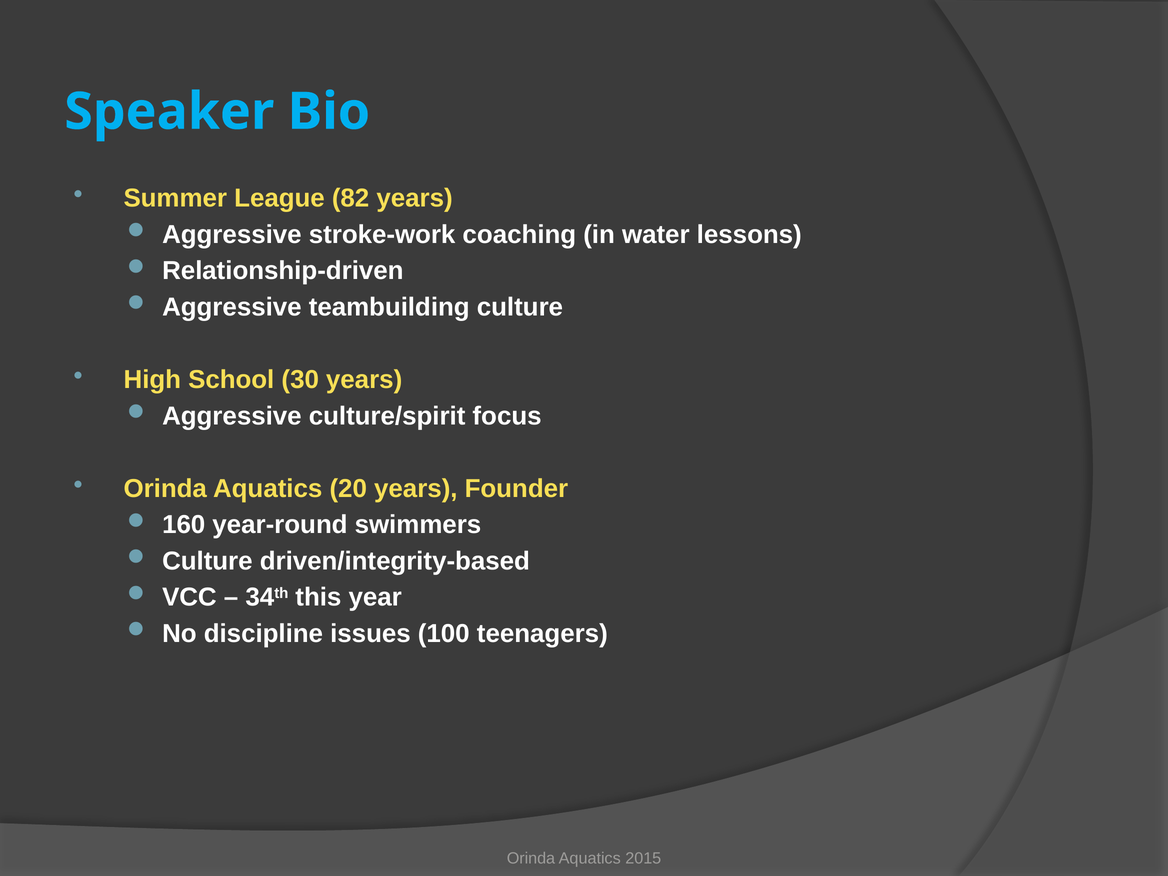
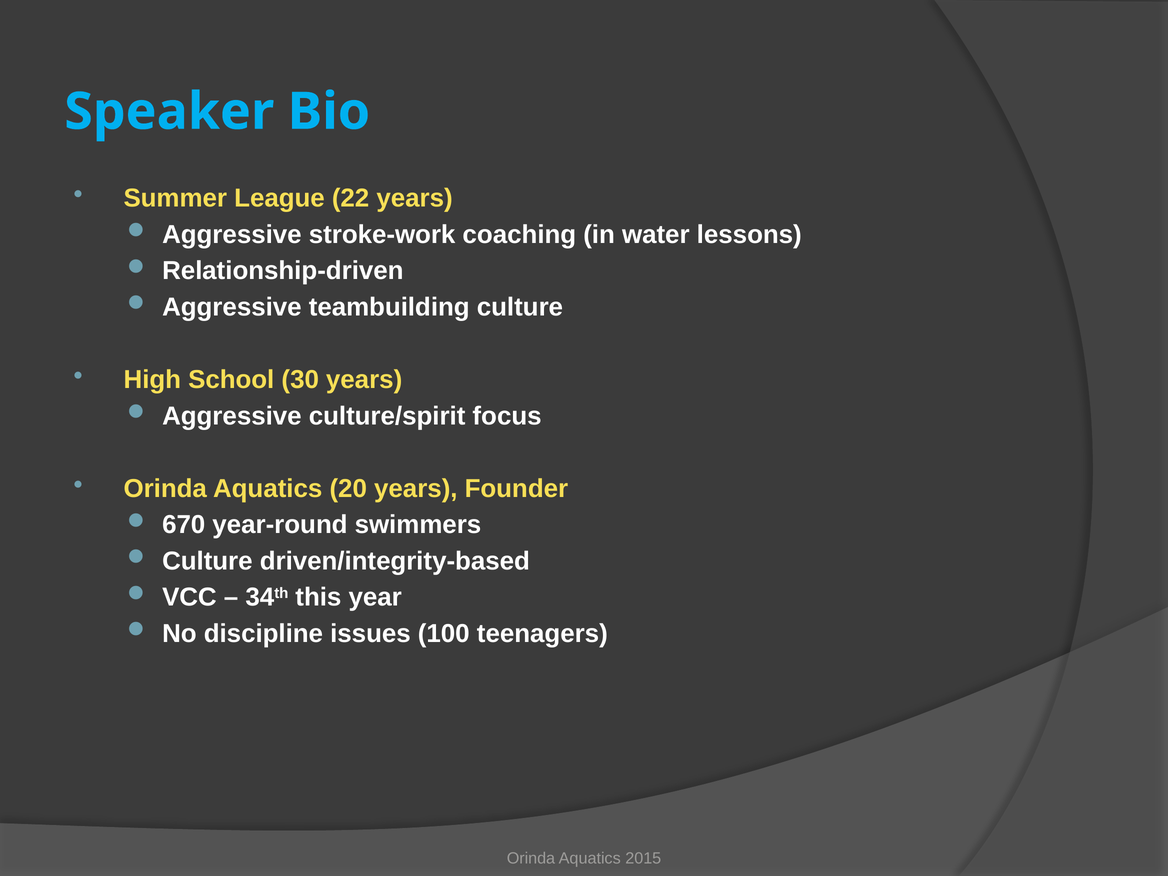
82: 82 -> 22
160: 160 -> 670
